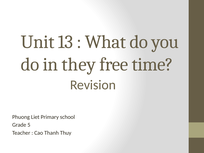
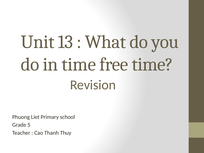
in they: they -> time
